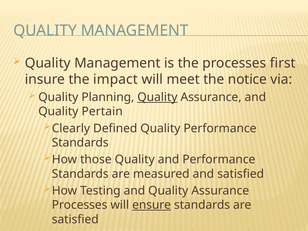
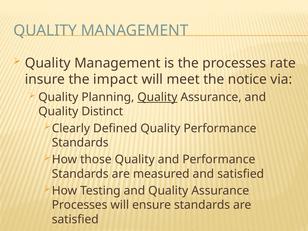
first: first -> rate
Pertain: Pertain -> Distinct
ensure underline: present -> none
